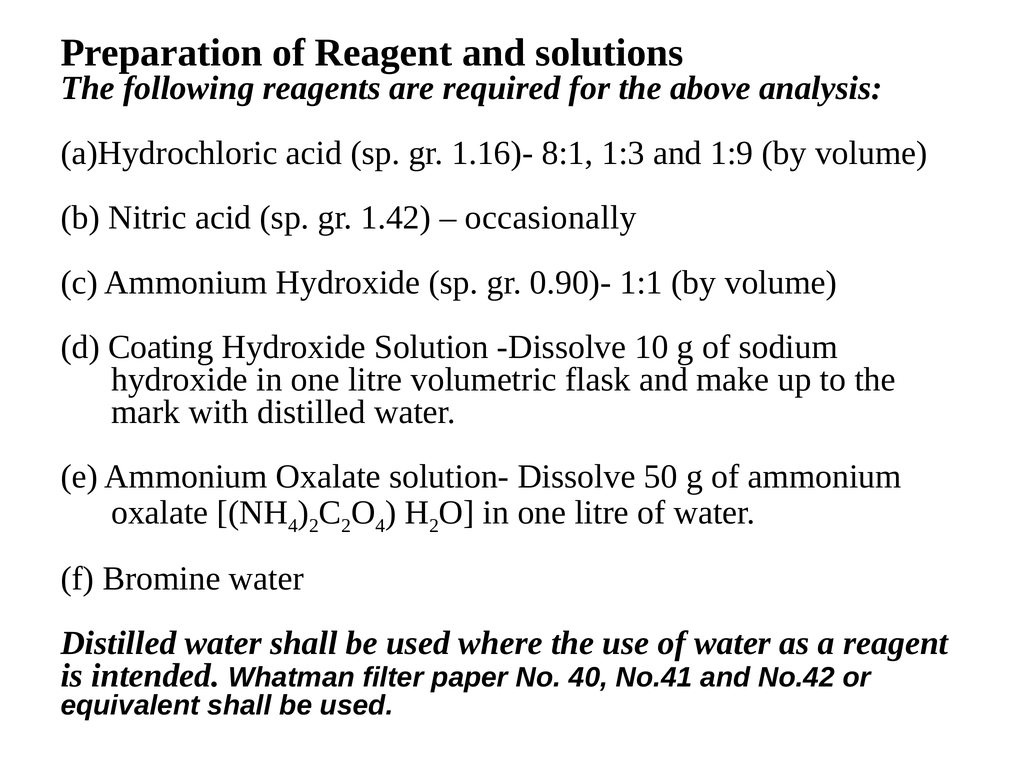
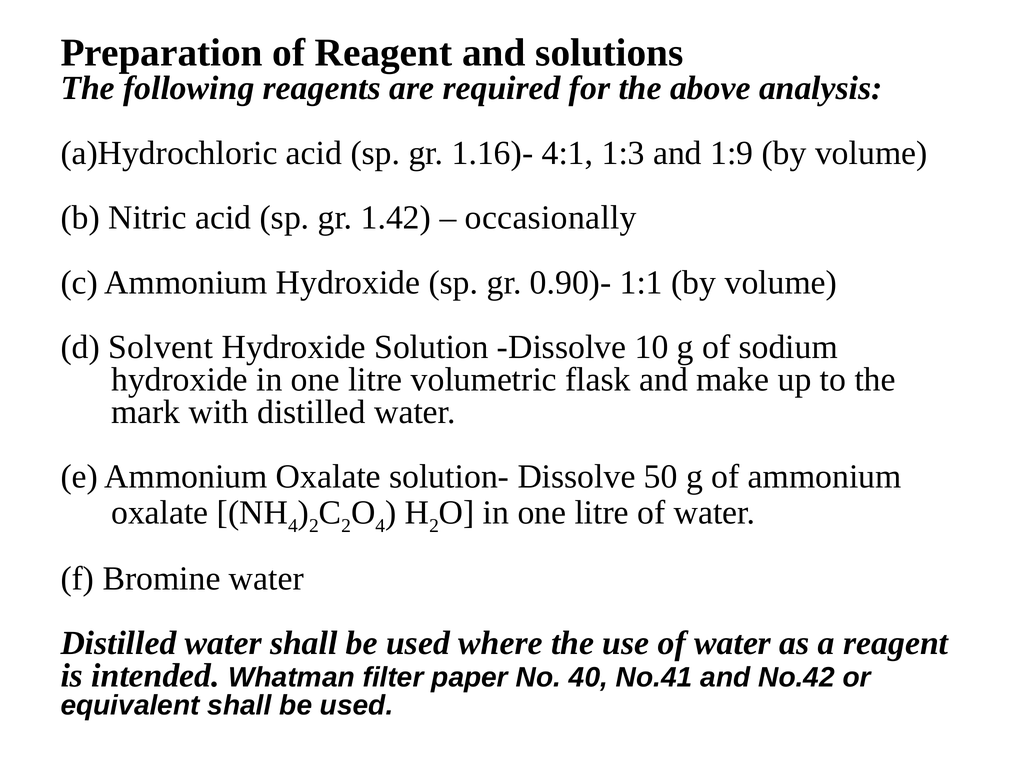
8:1: 8:1 -> 4:1
Coating: Coating -> Solvent
